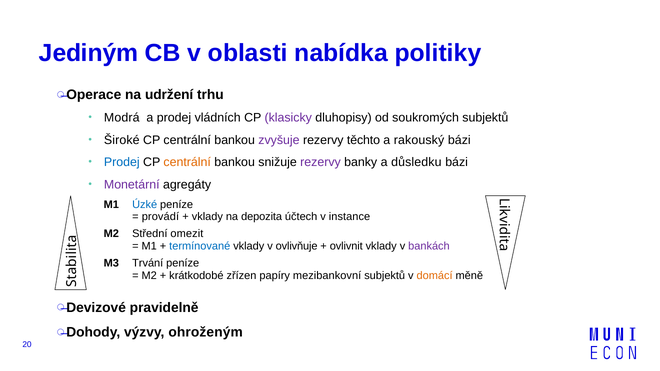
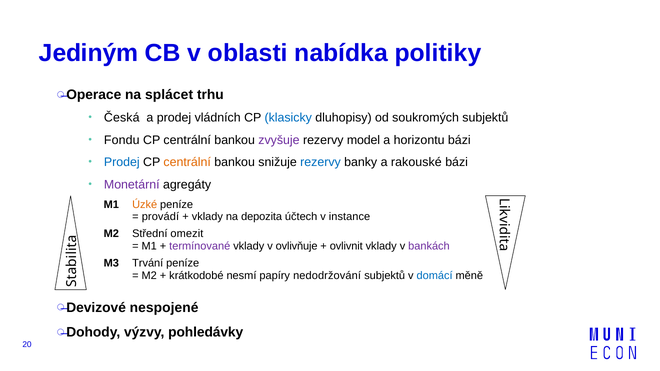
udržení: udržení -> splácet
Modrá: Modrá -> Česká
klasicky colour: purple -> blue
Široké: Široké -> Fondu
těchto: těchto -> model
rakouský: rakouský -> horizontu
rezervy at (320, 163) colour: purple -> blue
důsledku: důsledku -> rakouské
Úzké colour: blue -> orange
termínované colour: blue -> purple
zřízen: zřízen -> nesmí
mezibankovní: mezibankovní -> nedodržování
domácí colour: orange -> blue
pravidelně: pravidelně -> nespojené
ohroženým: ohroženým -> pohledávky
